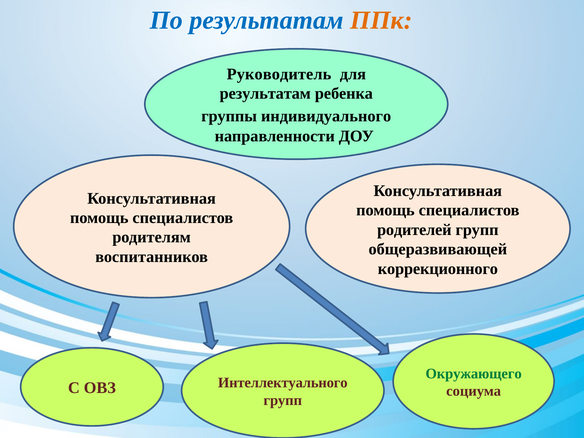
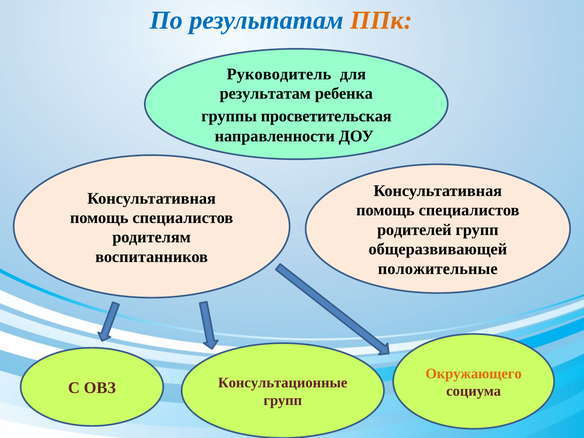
индивидуального: индивидуального -> просветительская
коррекционного: коррекционного -> положительные
Окружающего colour: green -> orange
Интеллектуального: Интеллектуального -> Консультационные
